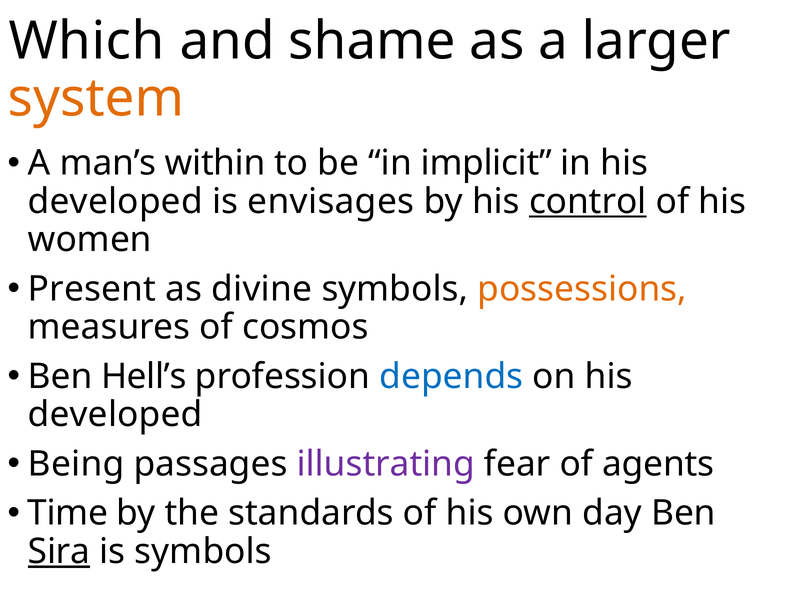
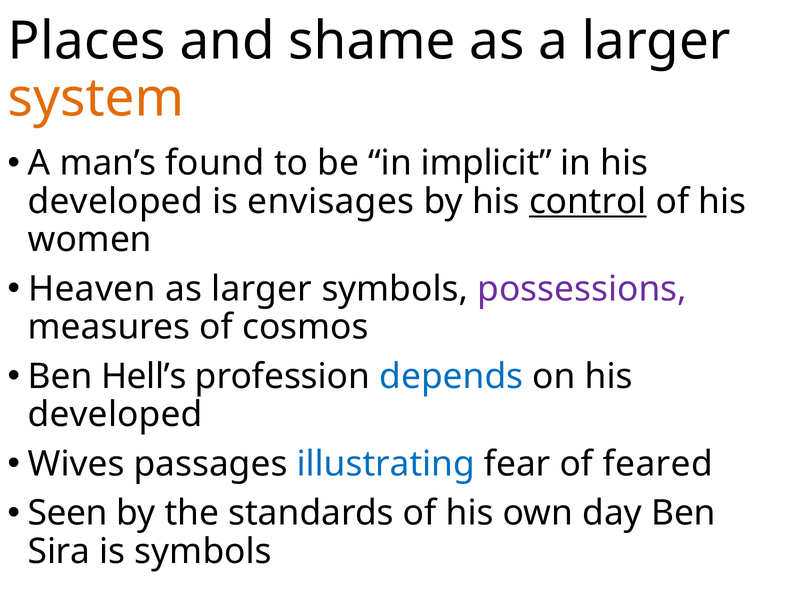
Which: Which -> Places
within: within -> found
Present: Present -> Heaven
as divine: divine -> larger
possessions colour: orange -> purple
Being: Being -> Wives
illustrating colour: purple -> blue
agents: agents -> feared
Time: Time -> Seen
Sira underline: present -> none
